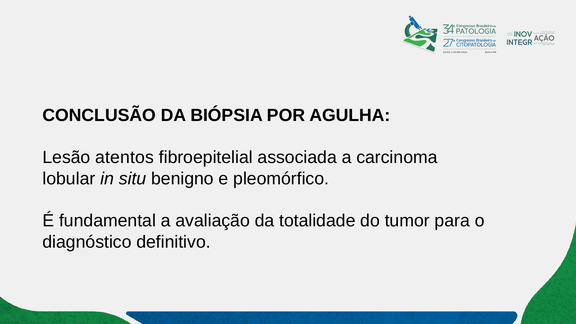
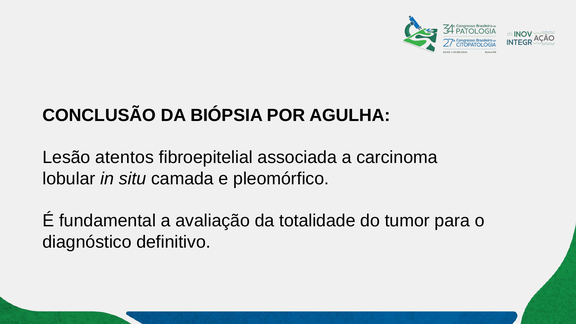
benigno: benigno -> camada
